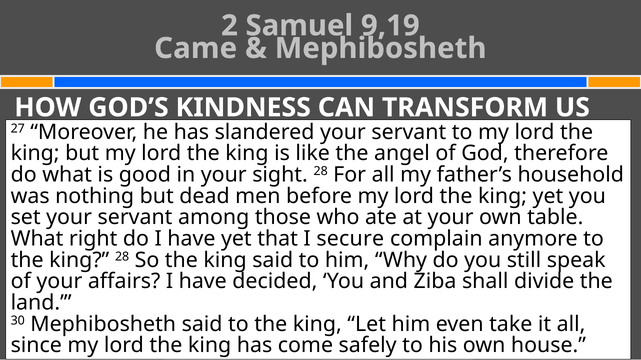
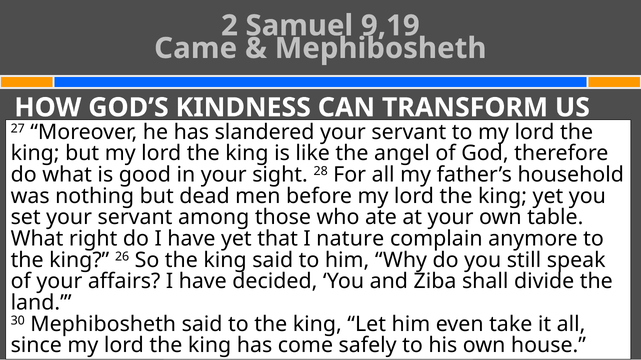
secure: secure -> nature
king 28: 28 -> 26
